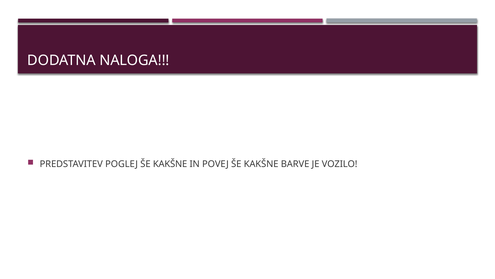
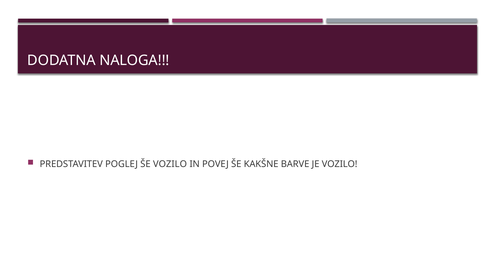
POGLEJ ŠE KAKŠNE: KAKŠNE -> VOZILO
